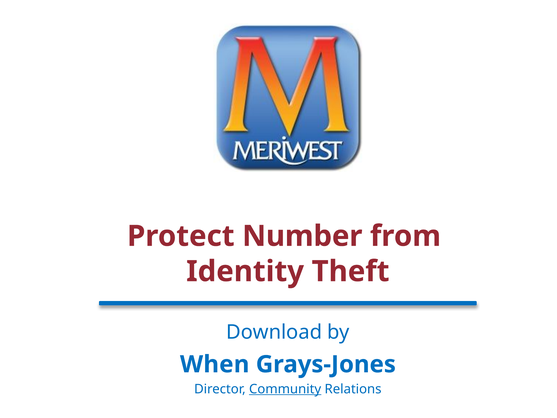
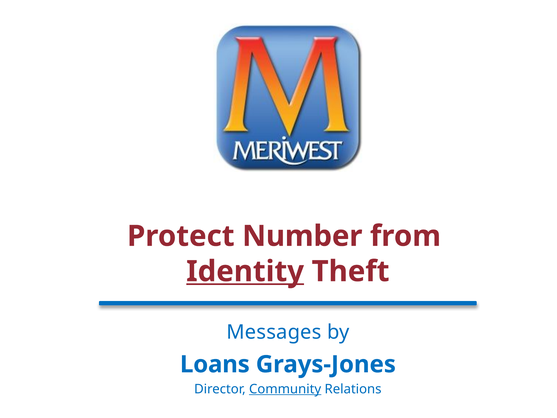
Identity underline: none -> present
Download: Download -> Messages
When: When -> Loans
